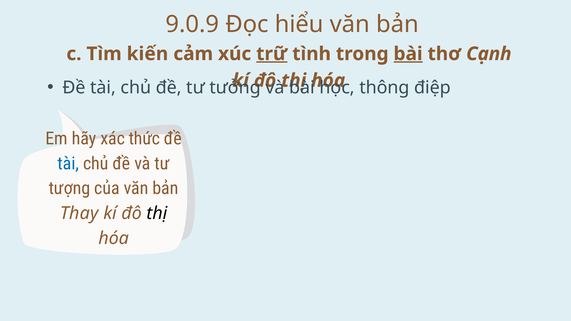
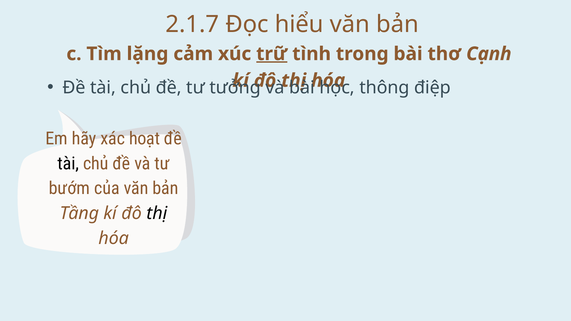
9.0.9: 9.0.9 -> 2.1.7
kiến: kiến -> lặng
bài underline: present -> none
thức: thức -> hoạt
tài colour: blue -> black
tượng: tượng -> bướm
Thay: Thay -> Tầng
